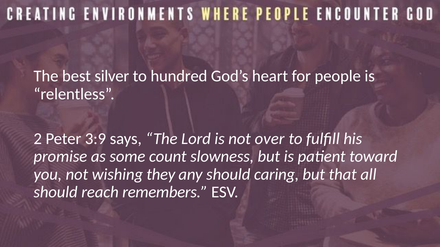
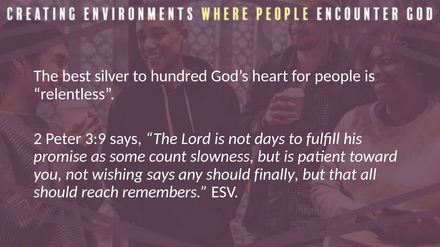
over: over -> days
wishing they: they -> says
caring: caring -> finally
